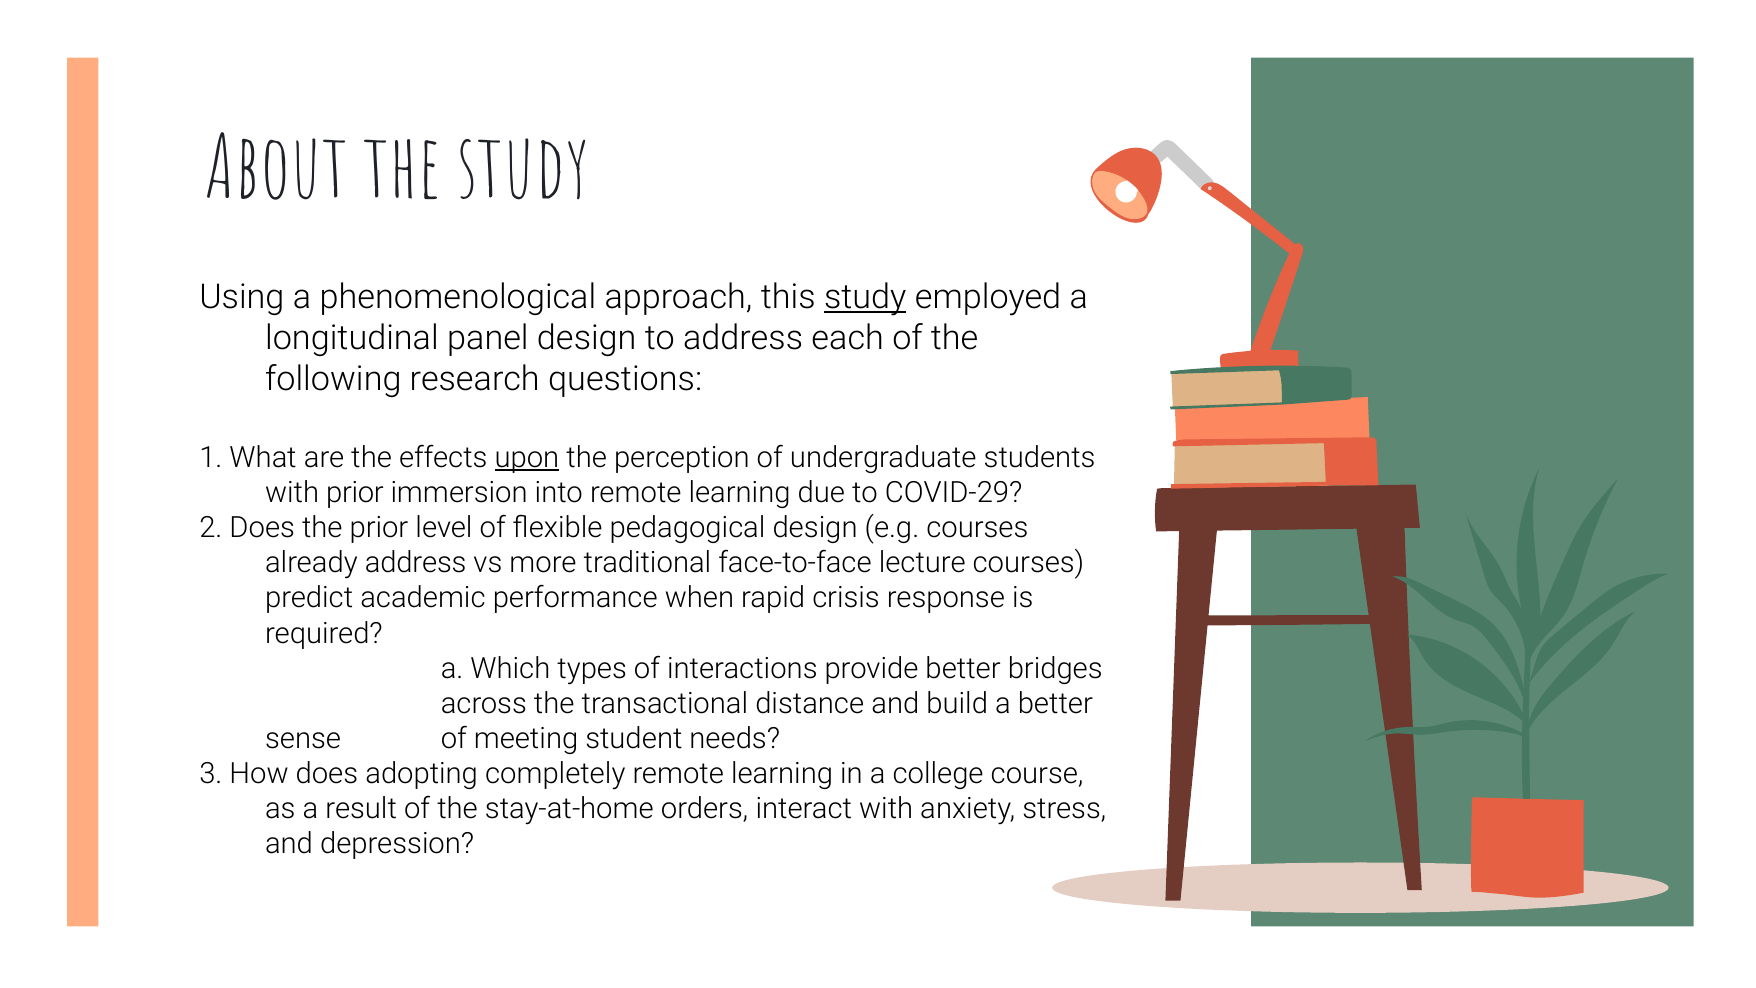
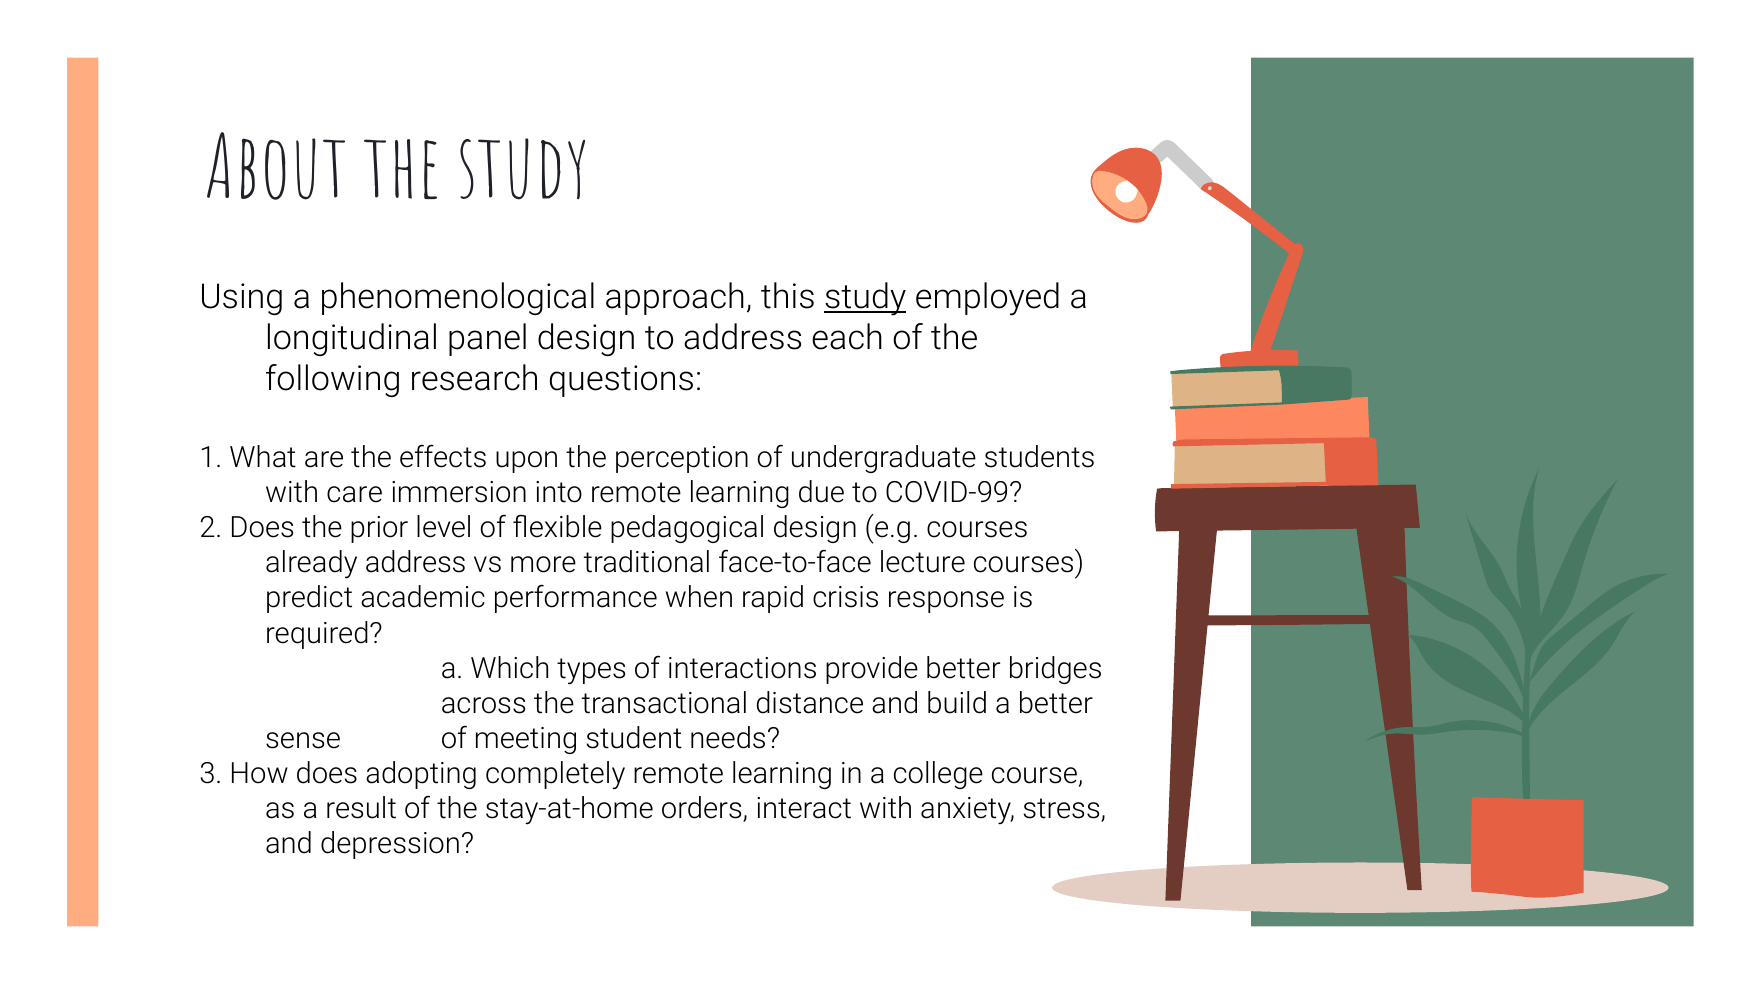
upon underline: present -> none
with prior: prior -> care
COVID-29: COVID-29 -> COVID-99
